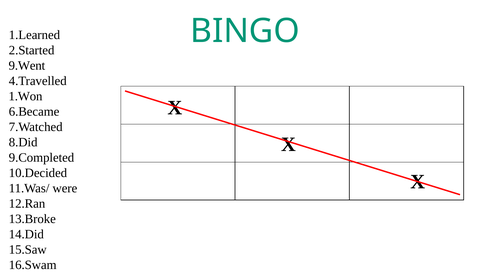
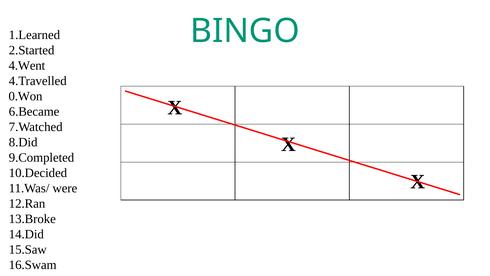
9.Went: 9.Went -> 4.Went
1.Won: 1.Won -> 0.Won
